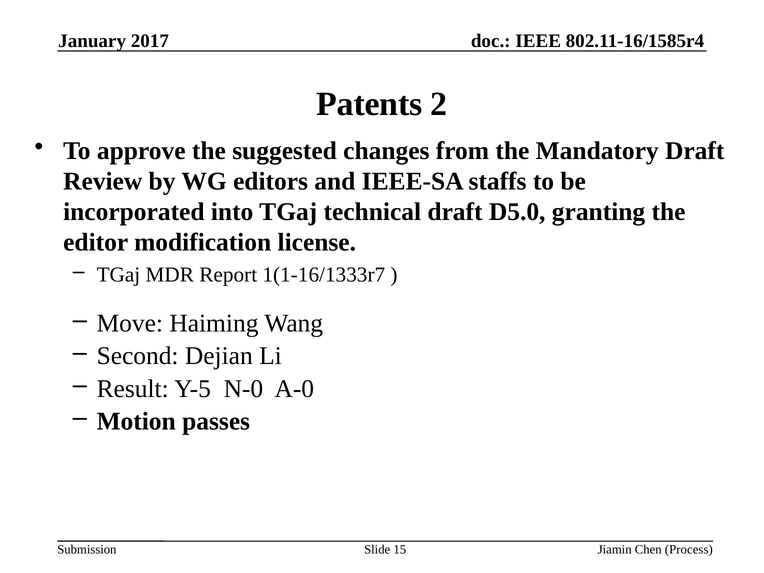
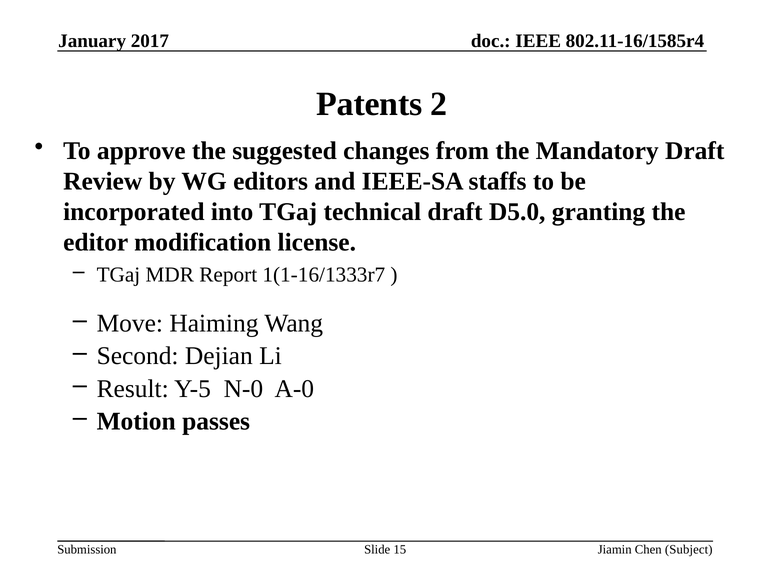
Process: Process -> Subject
